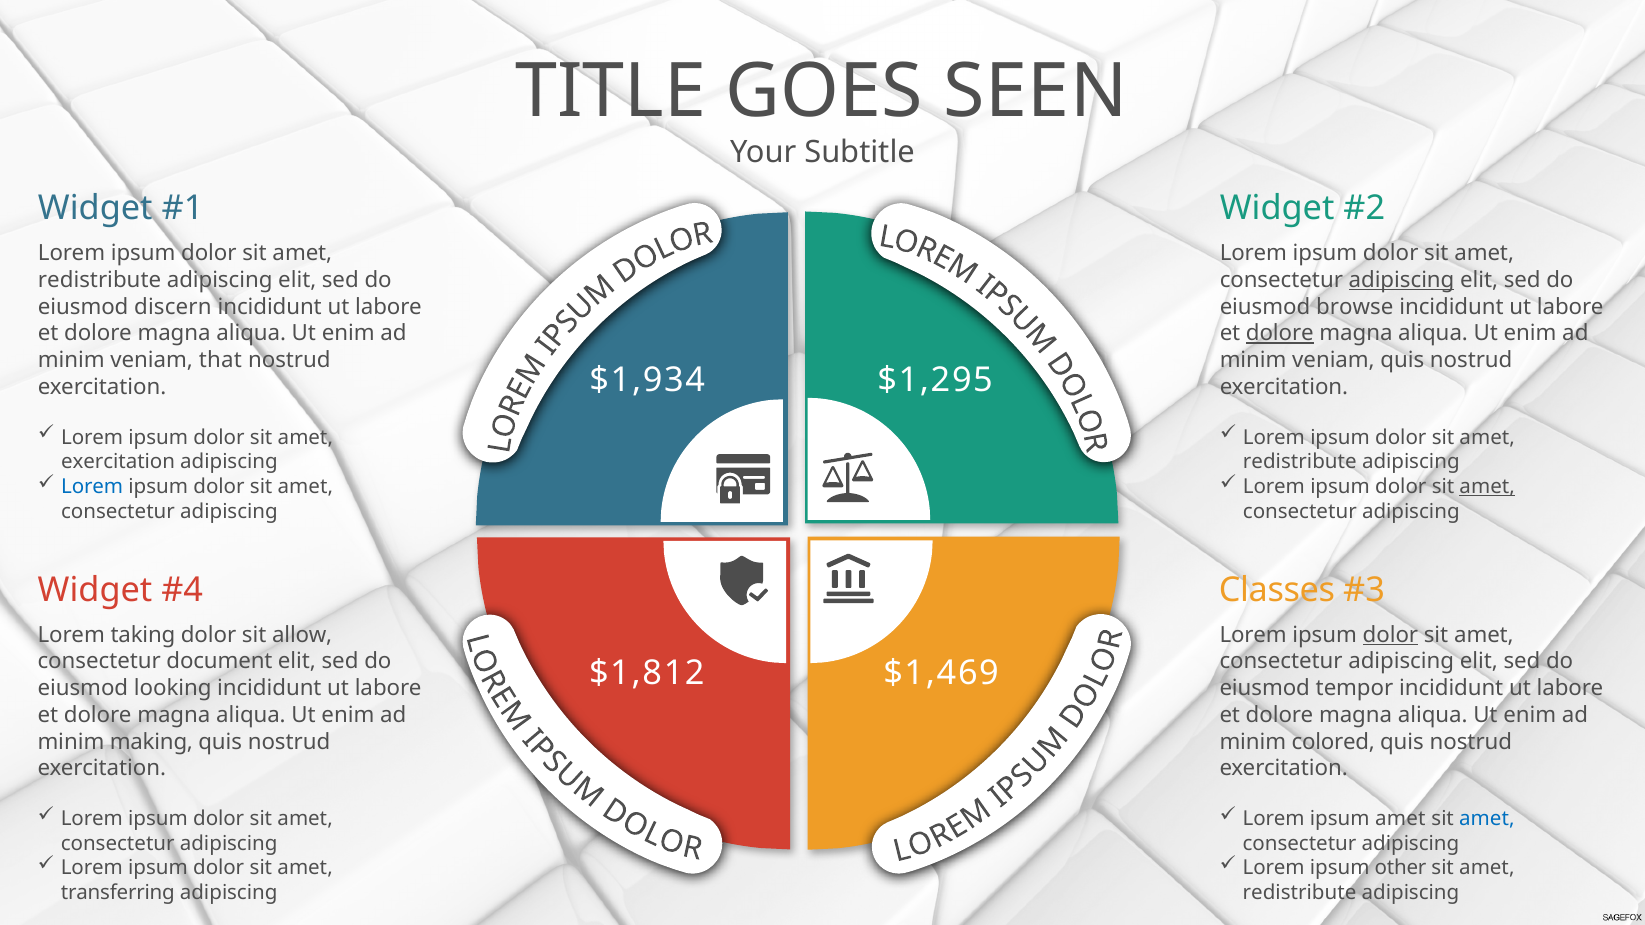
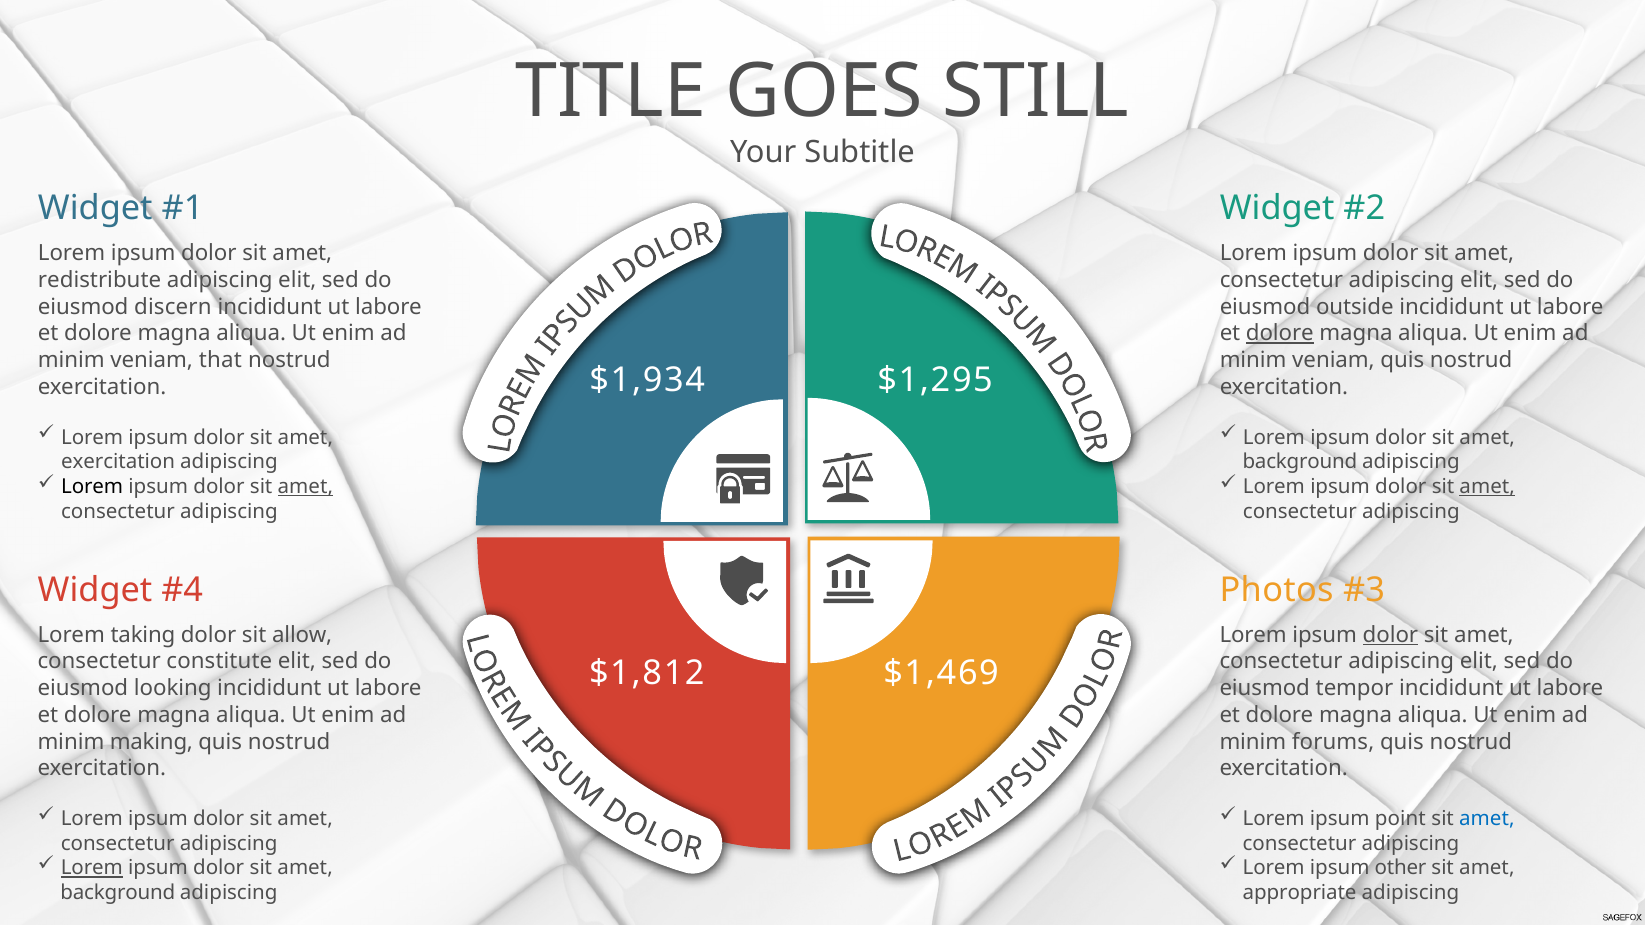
SEEN: SEEN -> STILL
adipiscing at (1402, 280) underline: present -> none
browse: browse -> outside
redistribute at (1300, 462): redistribute -> background
Lorem at (92, 487) colour: blue -> black
amet at (305, 487) underline: none -> present
Classes: Classes -> Photos
document: document -> constitute
colored: colored -> forums
ipsum amet: amet -> point
Lorem at (92, 868) underline: none -> present
transferring at (118, 893): transferring -> background
redistribute at (1300, 893): redistribute -> appropriate
